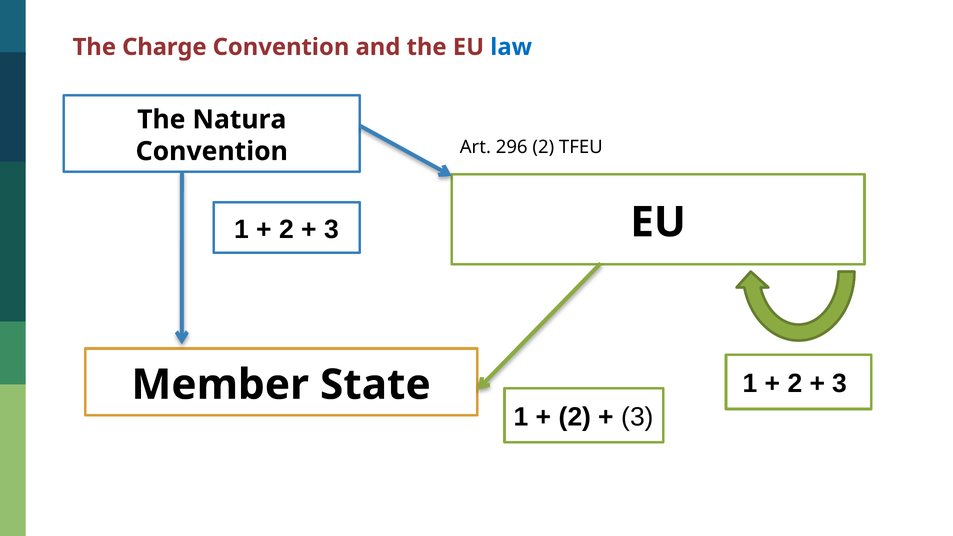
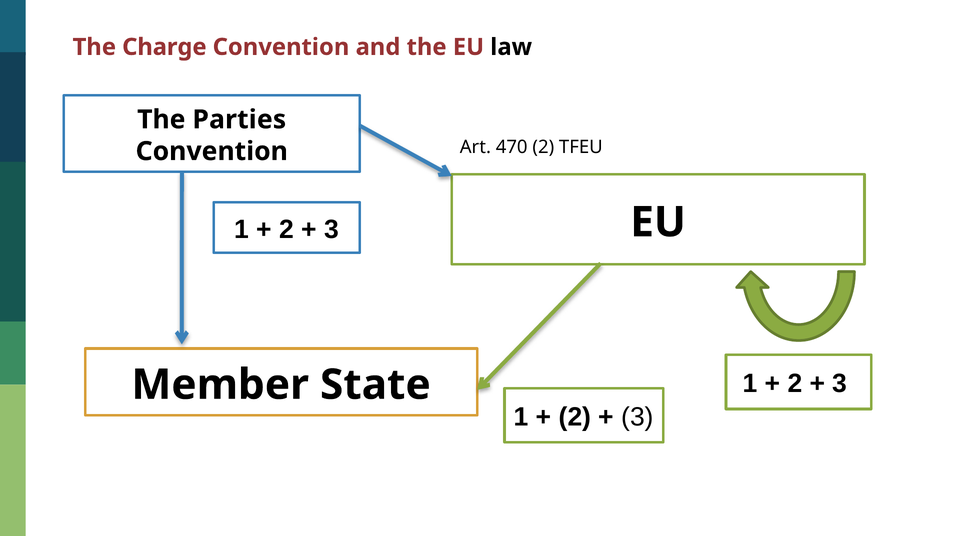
law colour: blue -> black
Natura: Natura -> Parties
296: 296 -> 470
